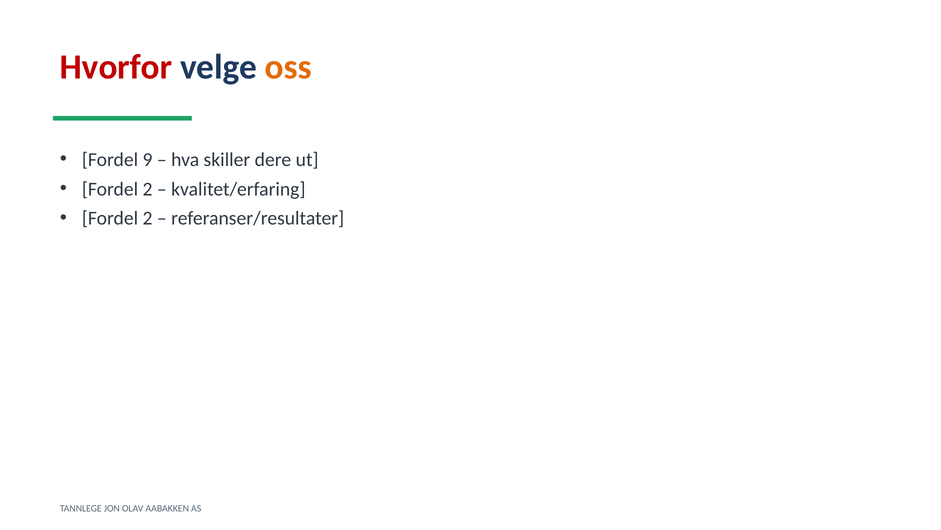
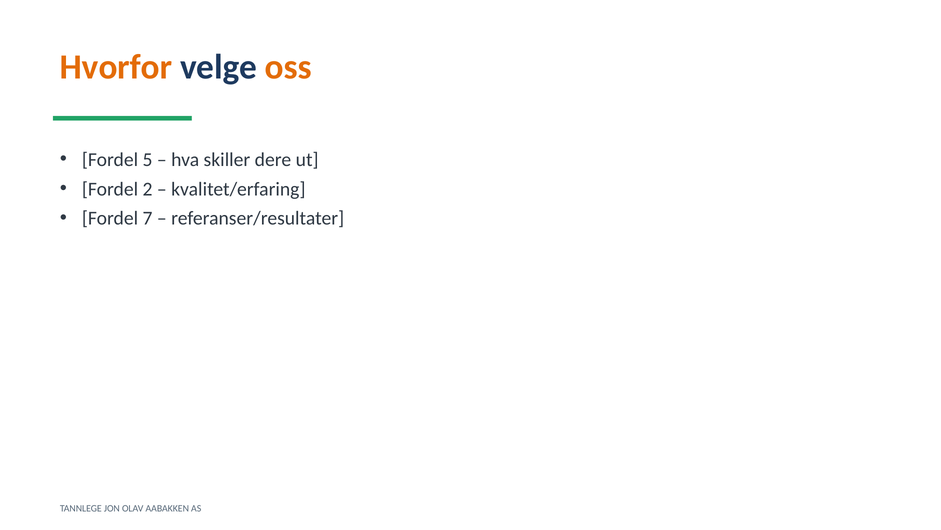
Hvorfor colour: red -> orange
9: 9 -> 5
2 at (148, 218): 2 -> 7
